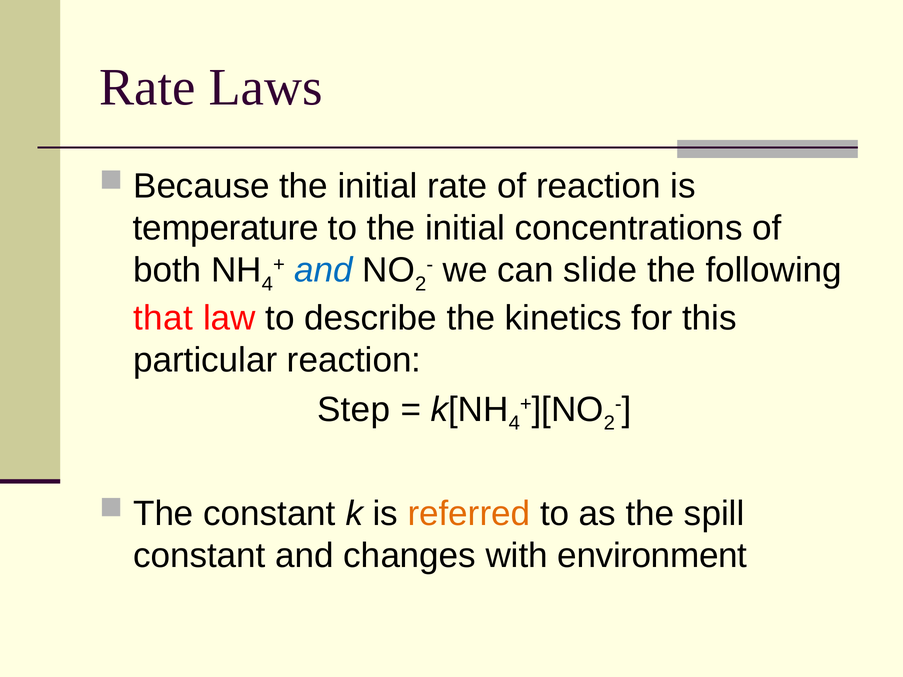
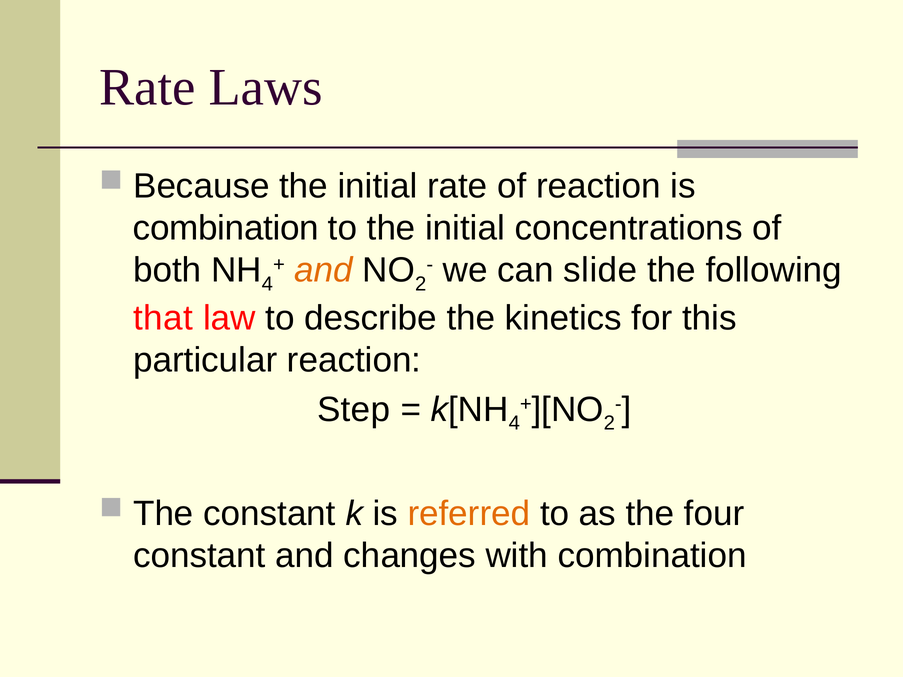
temperature at (226, 228): temperature -> combination
and at (324, 270) colour: blue -> orange
spill: spill -> four
with environment: environment -> combination
